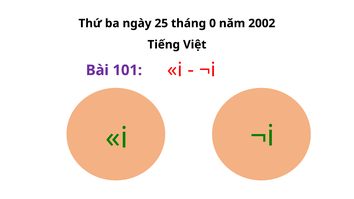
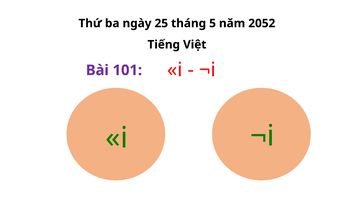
0: 0 -> 5
2002: 2002 -> 2052
